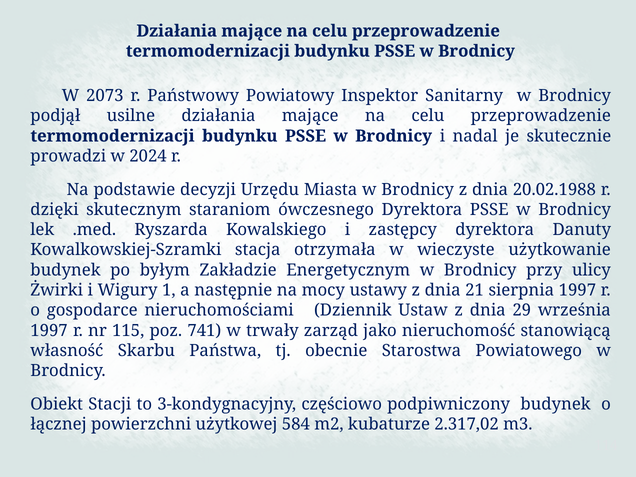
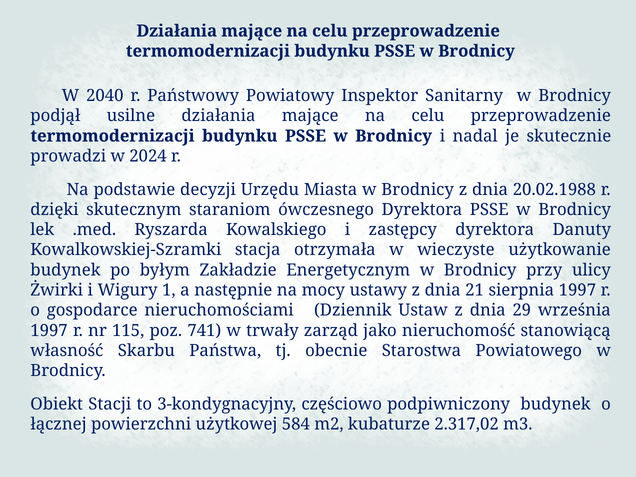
2073: 2073 -> 2040
